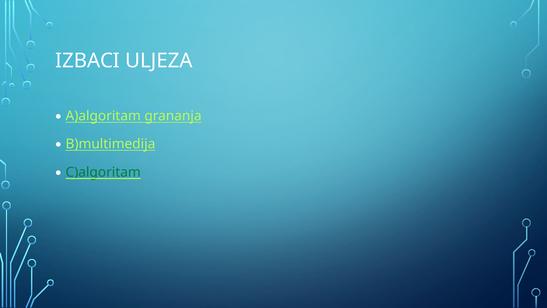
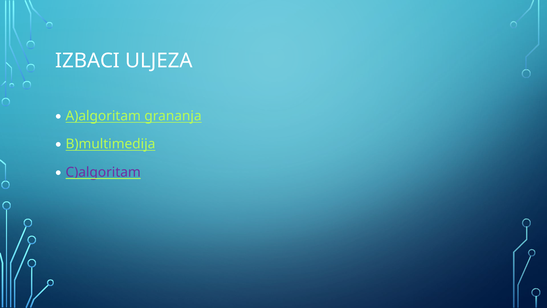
C)algoritam colour: green -> purple
